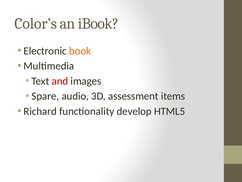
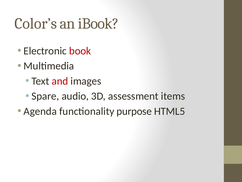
book colour: orange -> red
Richard: Richard -> Agenda
develop: develop -> purpose
